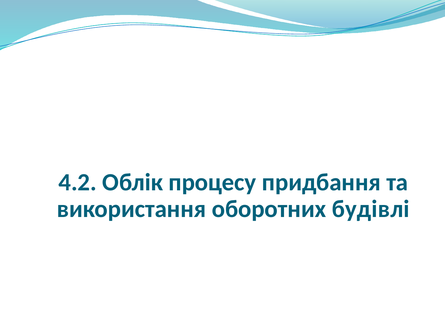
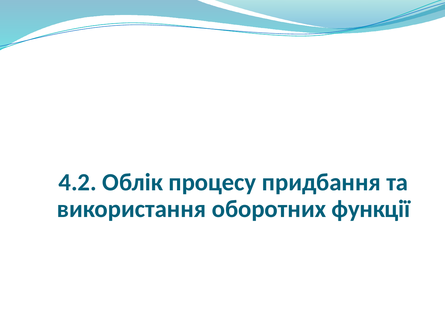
будівлі: будівлі -> функції
